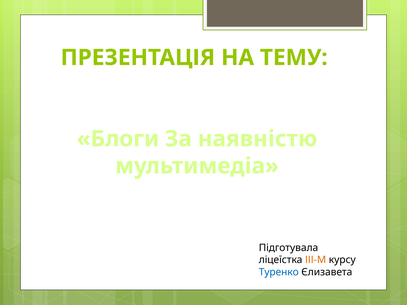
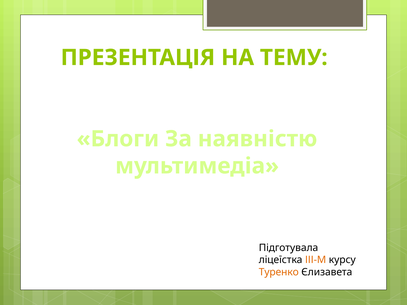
Туренко colour: blue -> orange
